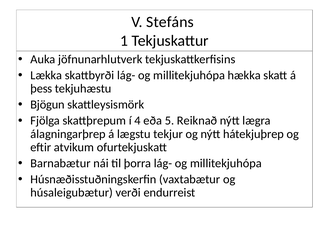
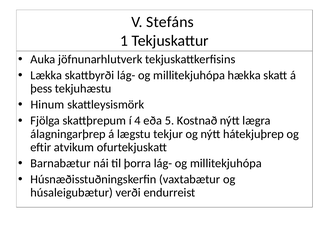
Bjögun: Bjögun -> Hinum
Reiknað: Reiknað -> Kostnað
